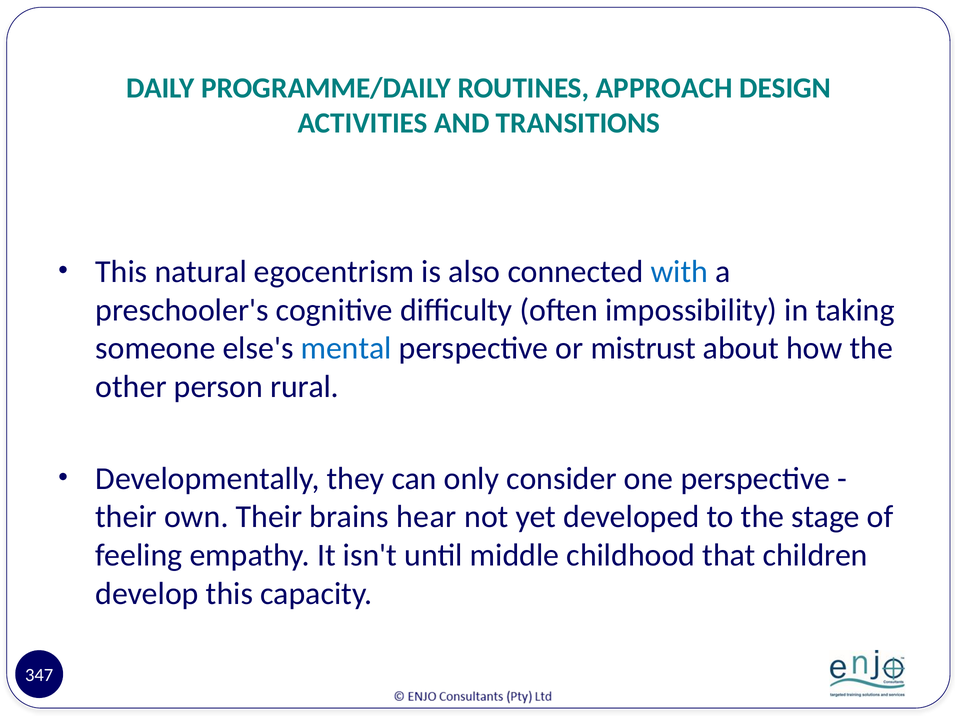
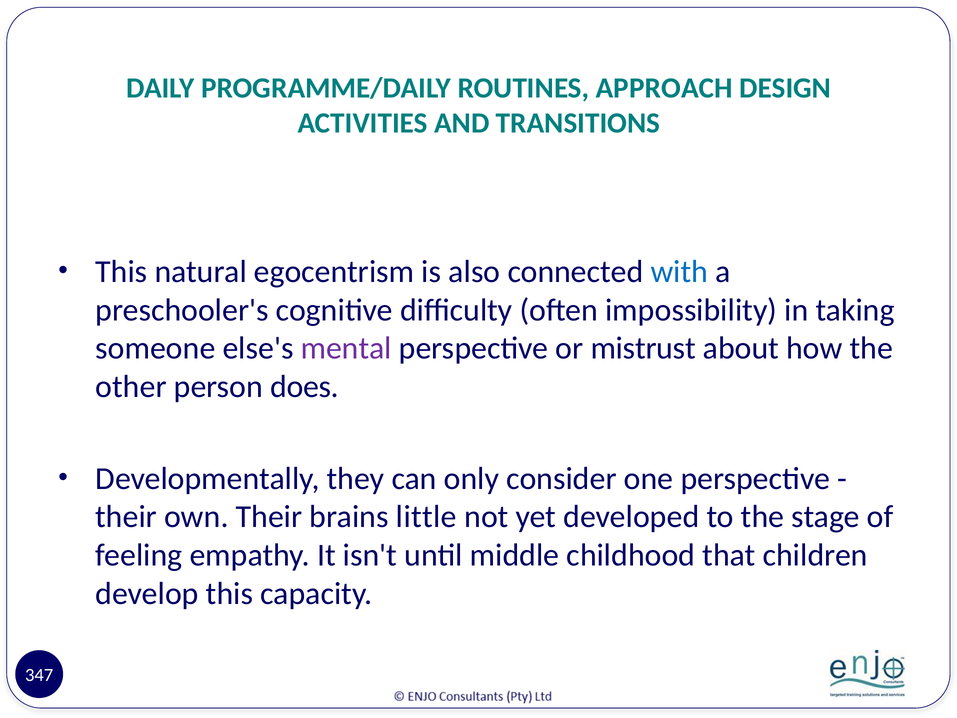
mental colour: blue -> purple
rural: rural -> does
hear: hear -> little
